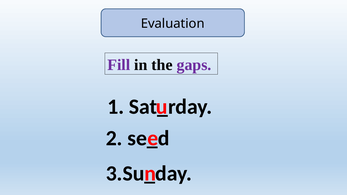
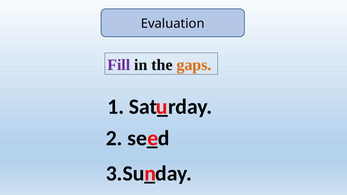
gaps colour: purple -> orange
